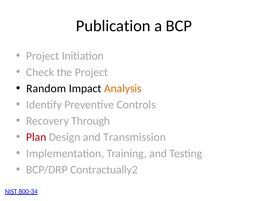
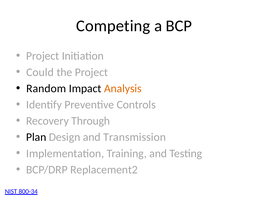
Publication: Publication -> Competing
Check: Check -> Could
Plan colour: red -> black
Contractually2: Contractually2 -> Replacement2
